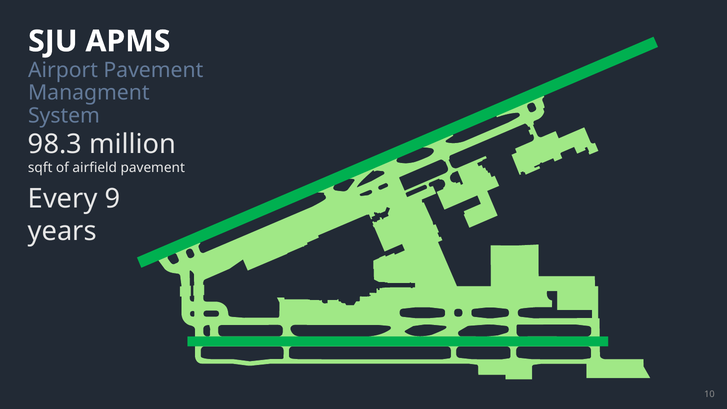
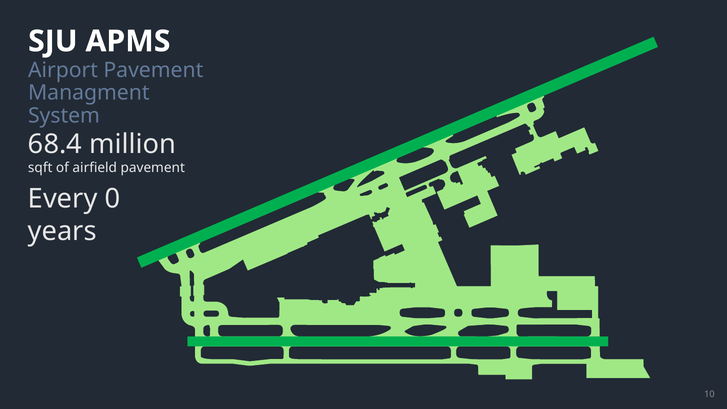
98.3: 98.3 -> 68.4
9: 9 -> 0
